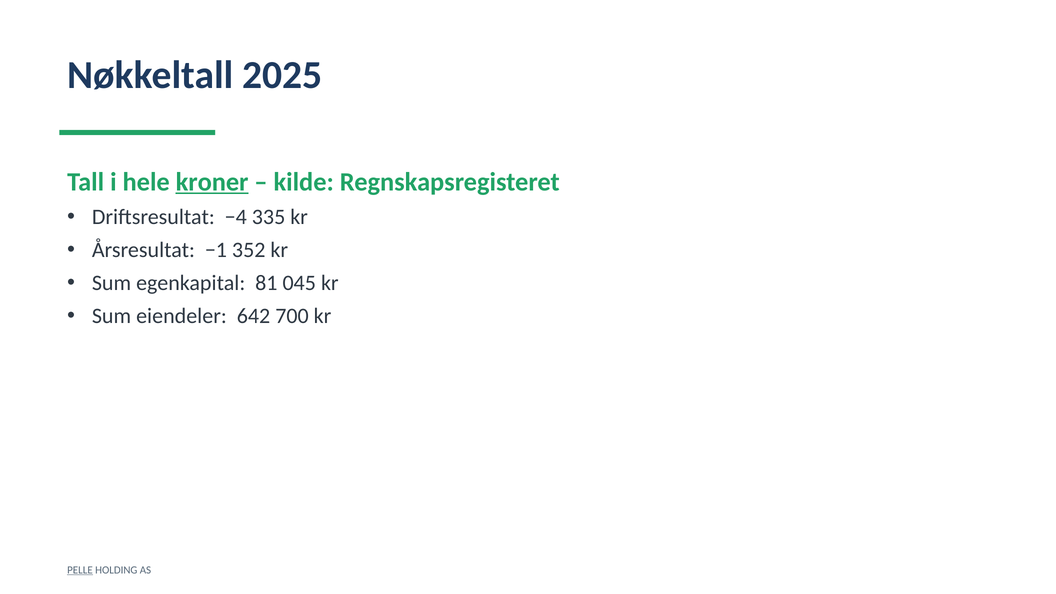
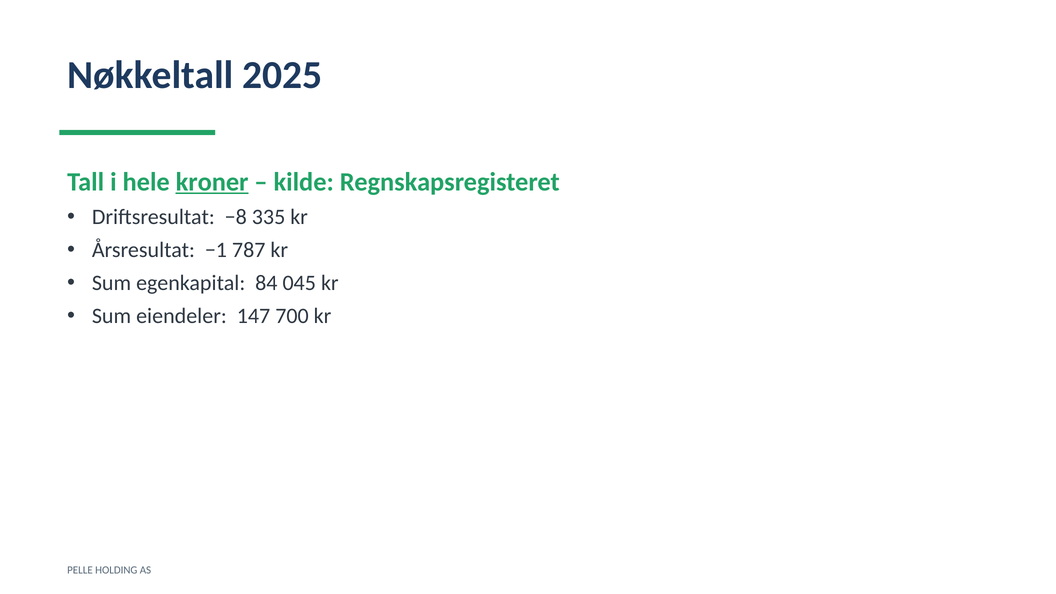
−4: −4 -> −8
352: 352 -> 787
81: 81 -> 84
642: 642 -> 147
PELLE underline: present -> none
